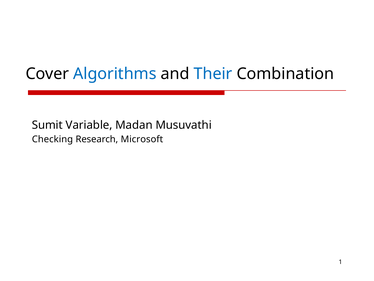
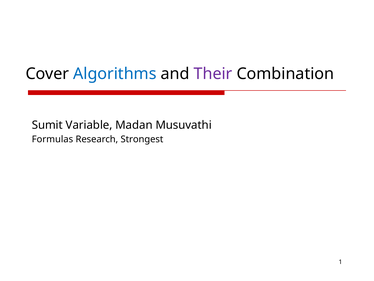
Their colour: blue -> purple
Checking: Checking -> Formulas
Microsoft: Microsoft -> Strongest
